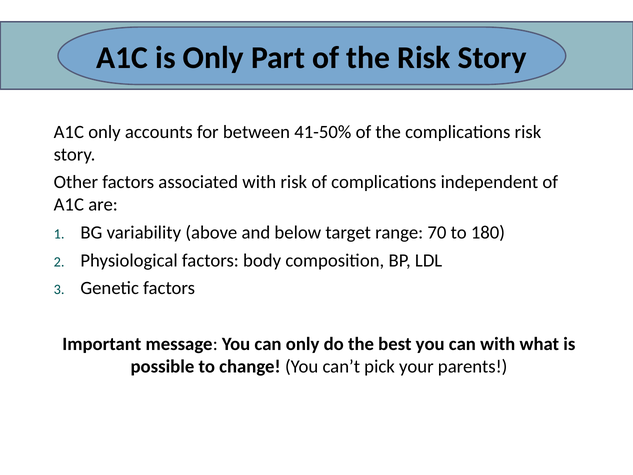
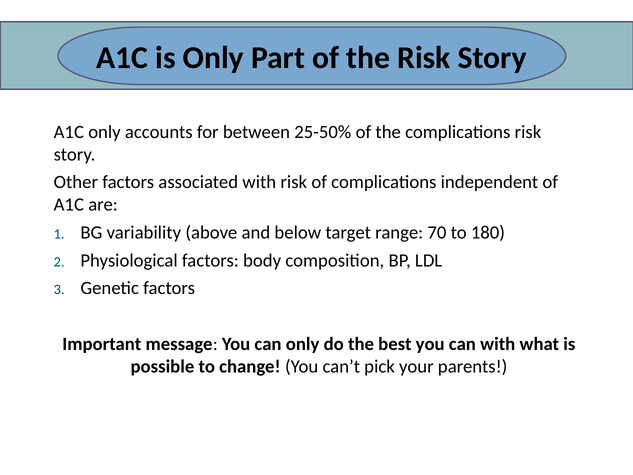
41-50%: 41-50% -> 25-50%
